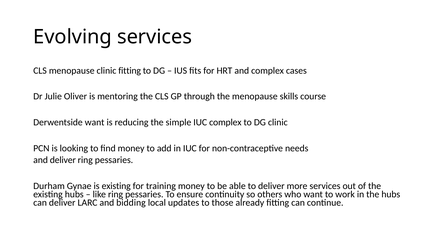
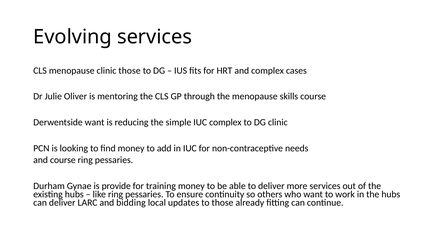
clinic fitting: fitting -> those
and deliver: deliver -> course
is existing: existing -> provide
